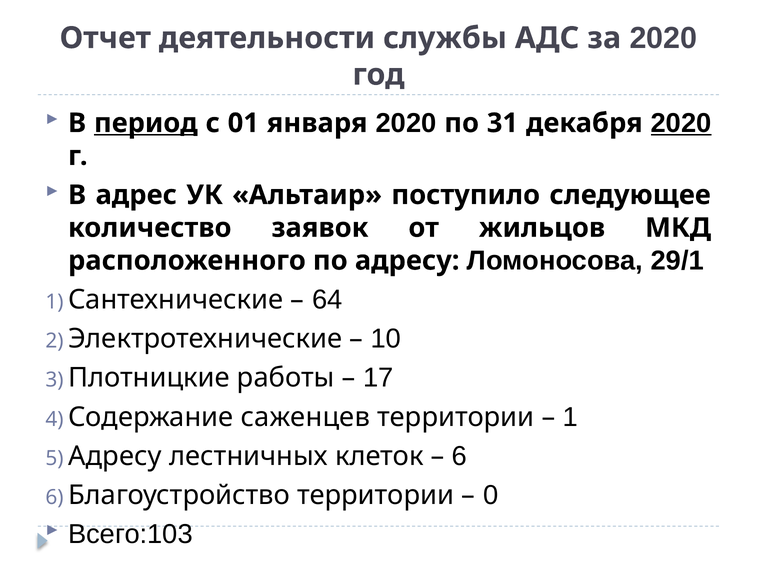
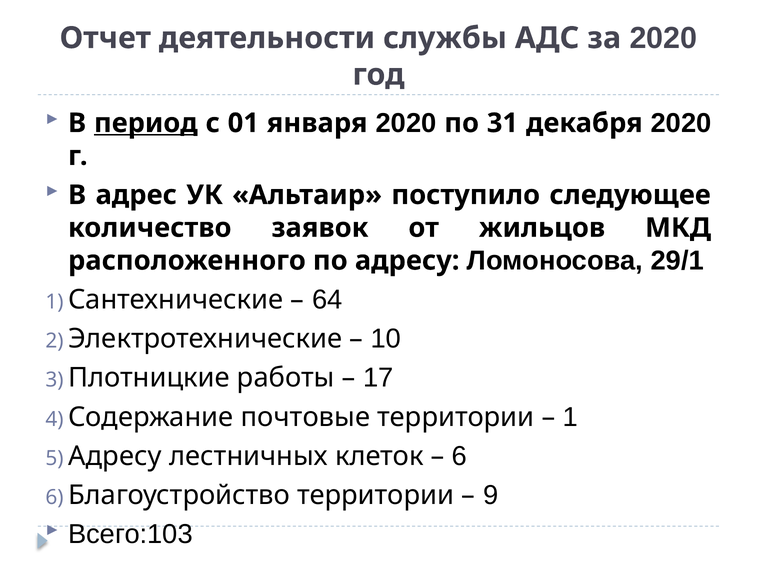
2020 at (681, 123) underline: present -> none
саженцев: саженцев -> почтовые
0: 0 -> 9
